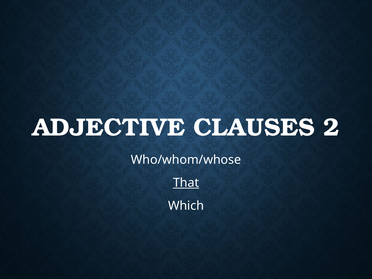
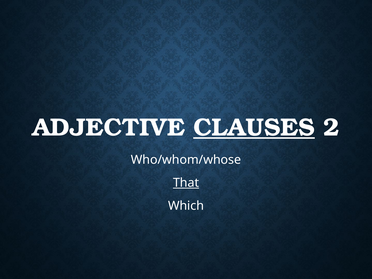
CLAUSES underline: none -> present
